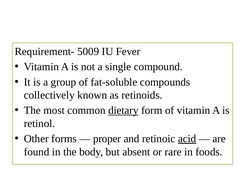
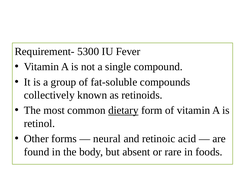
5009: 5009 -> 5300
proper: proper -> neural
acid underline: present -> none
